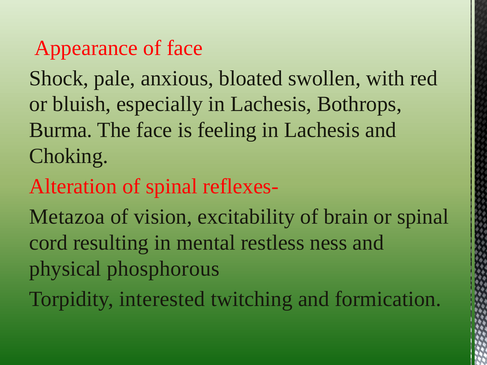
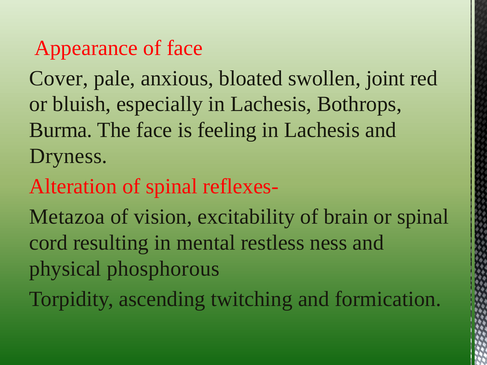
Shock: Shock -> Cover
with: with -> joint
Choking: Choking -> Dryness
interested: interested -> ascending
